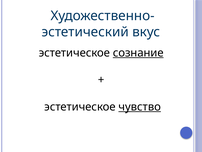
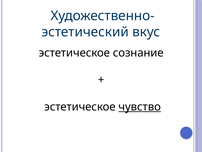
сознание underline: present -> none
